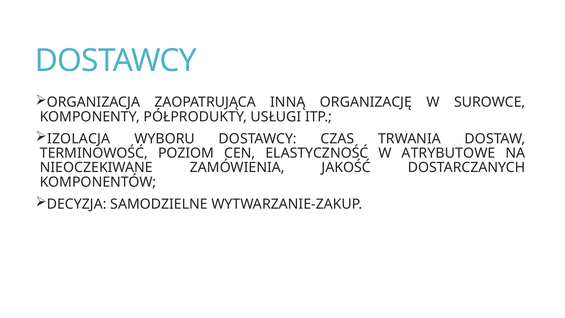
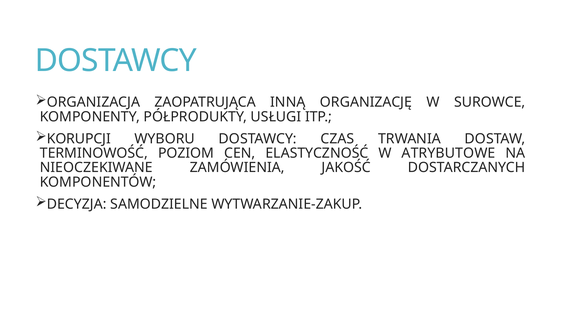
IZOLACJA: IZOLACJA -> KORUPCJI
